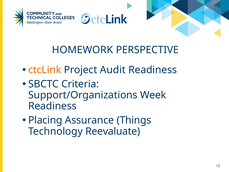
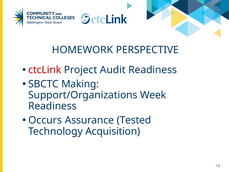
ctcLink colour: orange -> red
Criteria: Criteria -> Making
Placing: Placing -> Occurs
Things: Things -> Tested
Reevaluate: Reevaluate -> Acquisition
